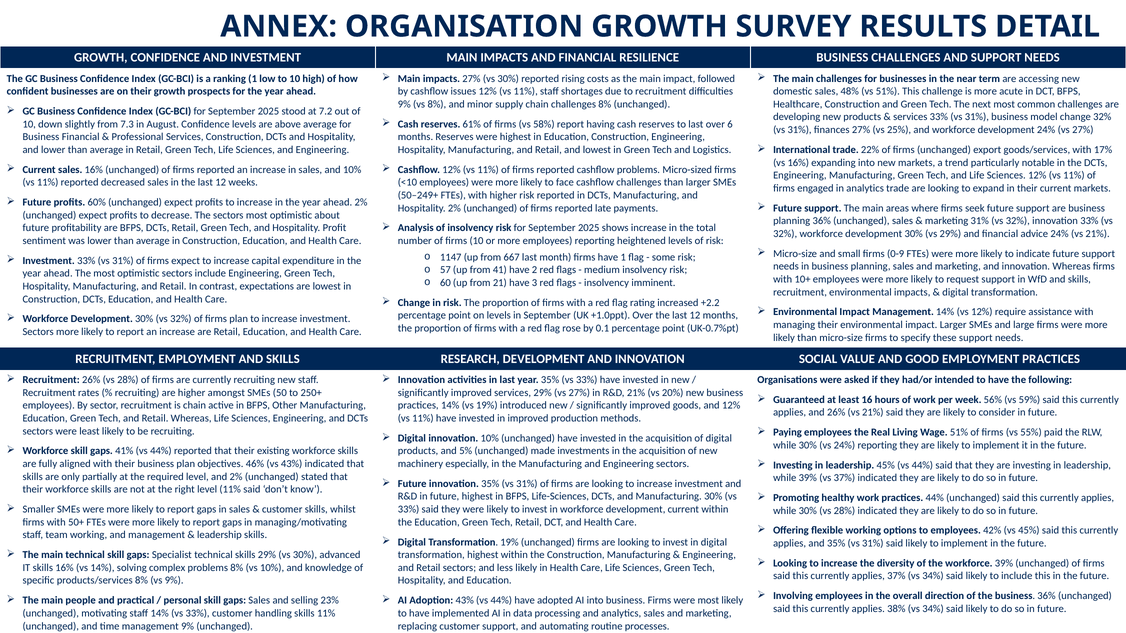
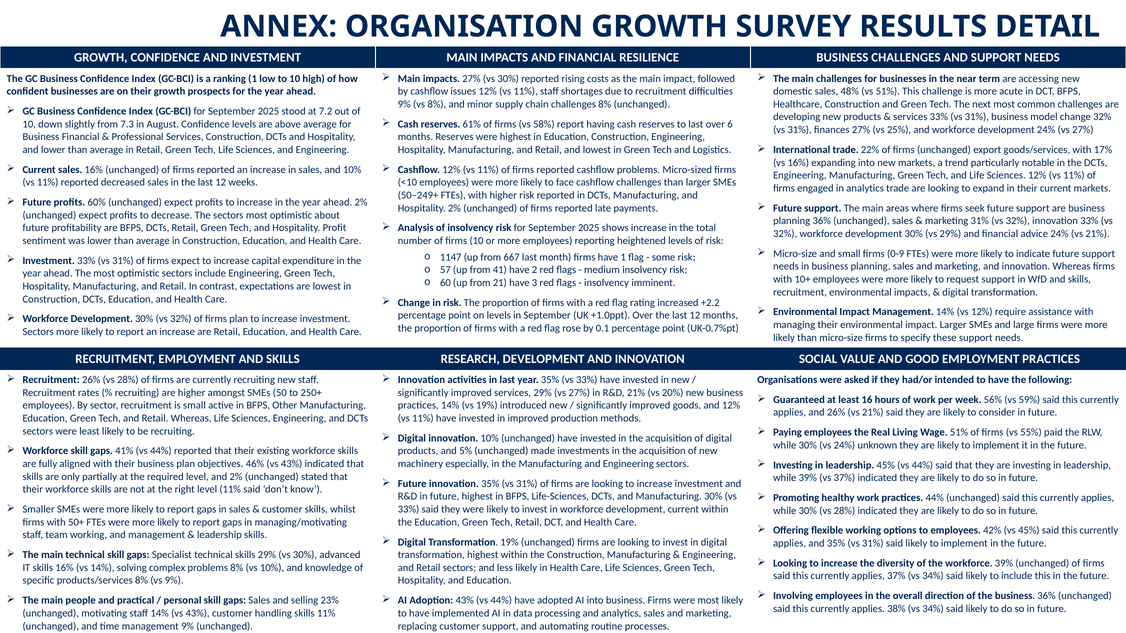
is chain: chain -> small
24% reporting: reporting -> unknown
14% vs 33%: 33% -> 43%
